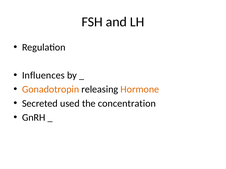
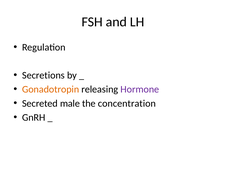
Influences: Influences -> Secretions
Hormone colour: orange -> purple
used: used -> male
